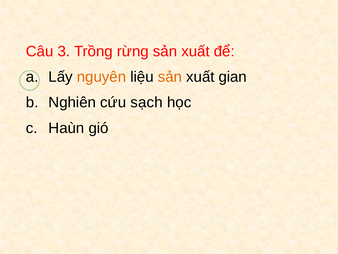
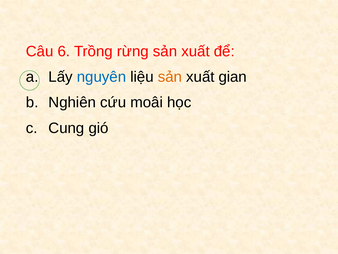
3: 3 -> 6
nguyên colour: orange -> blue
sạch: sạch -> moâi
Haùn: Haùn -> Cung
